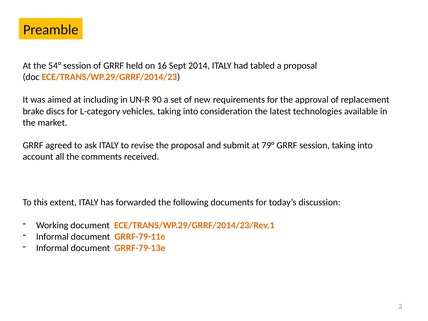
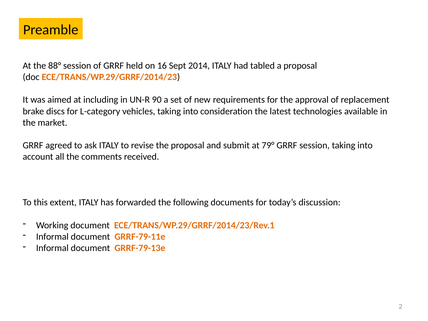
54°: 54° -> 88°
